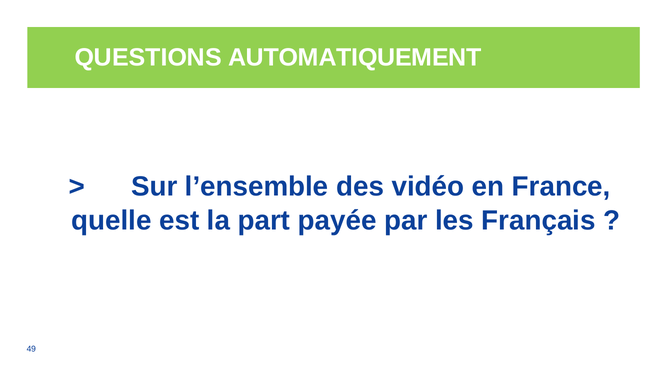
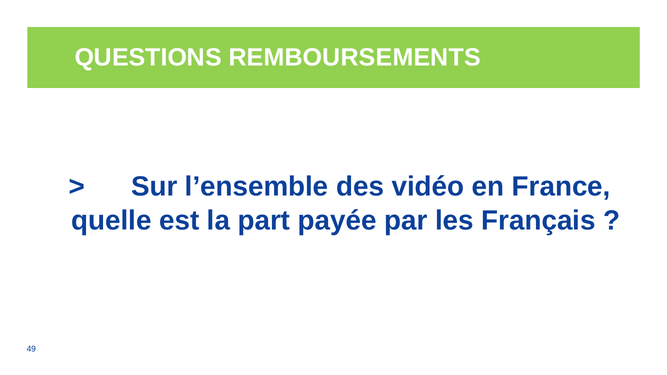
AUTOMATIQUEMENT: AUTOMATIQUEMENT -> REMBOURSEMENTS
